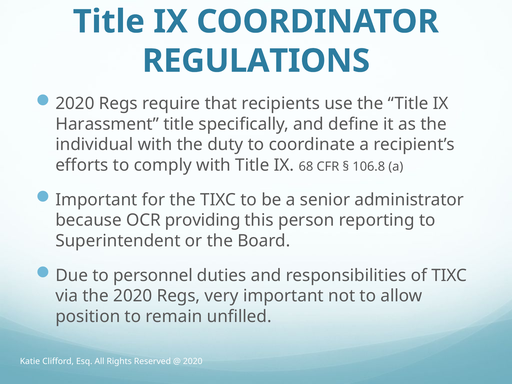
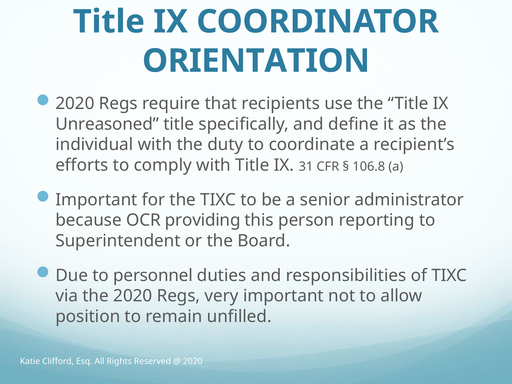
REGULATIONS: REGULATIONS -> ORIENTATION
Harassment: Harassment -> Unreasoned
68: 68 -> 31
